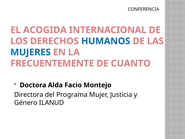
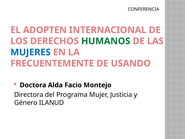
ACOGIDA: ACOGIDA -> ADOPTEN
HUMANOS colour: blue -> green
CUANTO: CUANTO -> USANDO
